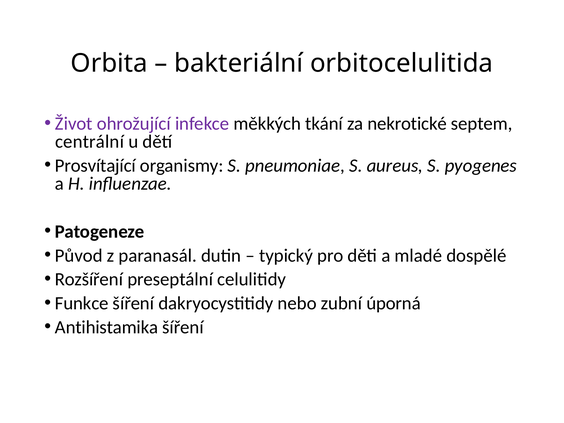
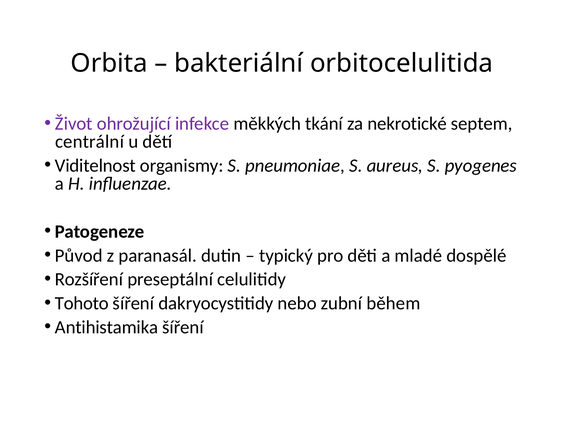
Prosvítající: Prosvítající -> Viditelnost
Funkce: Funkce -> Tohoto
úporná: úporná -> během
